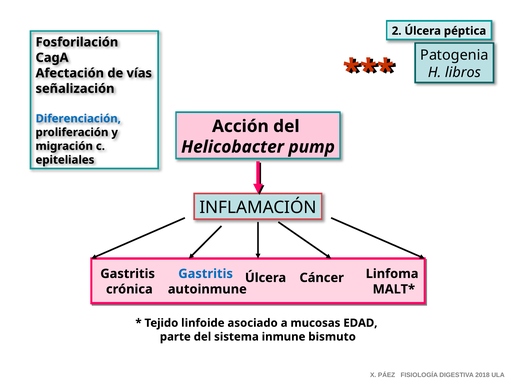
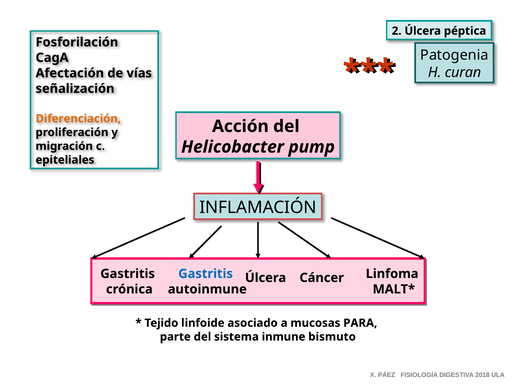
libros: libros -> curan
Diferenciación colour: blue -> orange
EDAD: EDAD -> PARA
